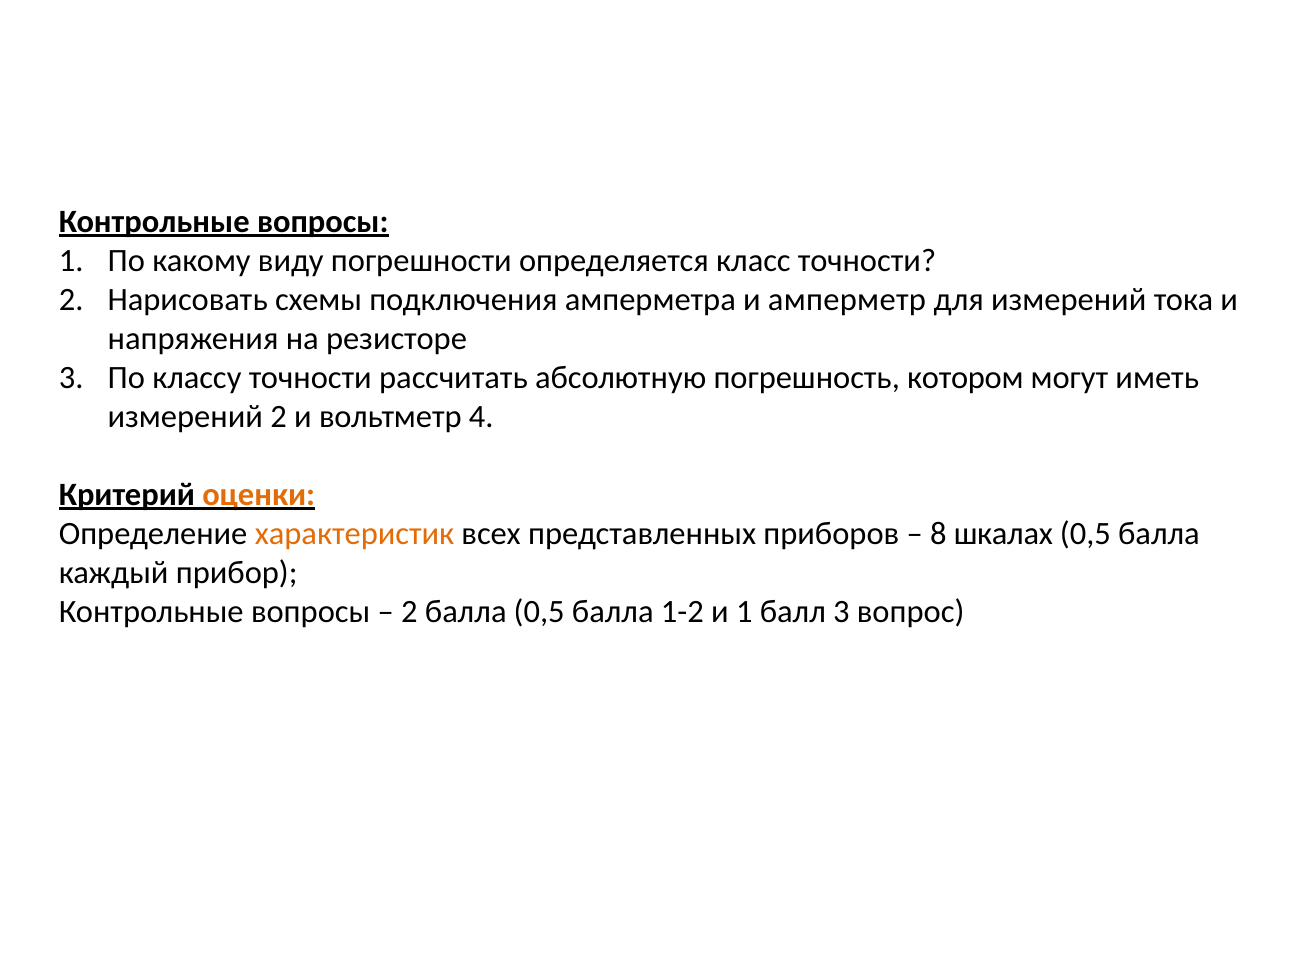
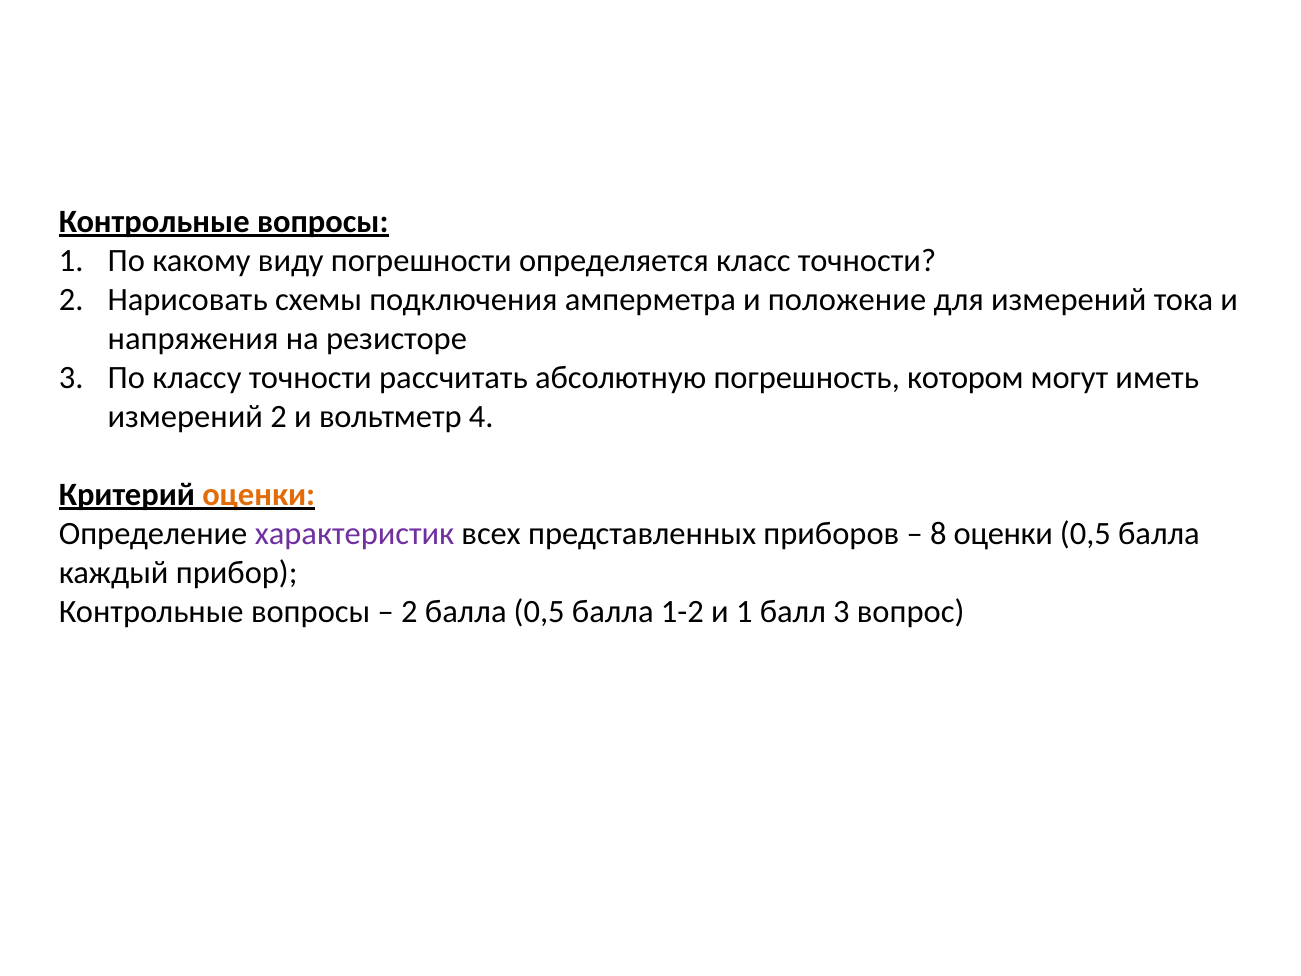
амперметр: амперметр -> положение
характеристик colour: orange -> purple
8 шкалах: шкалах -> оценки
